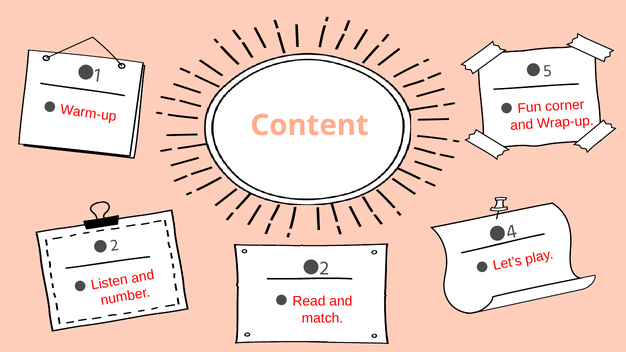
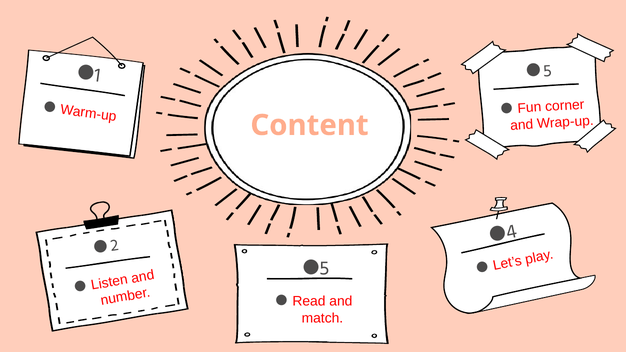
2 at (324, 269): 2 -> 5
